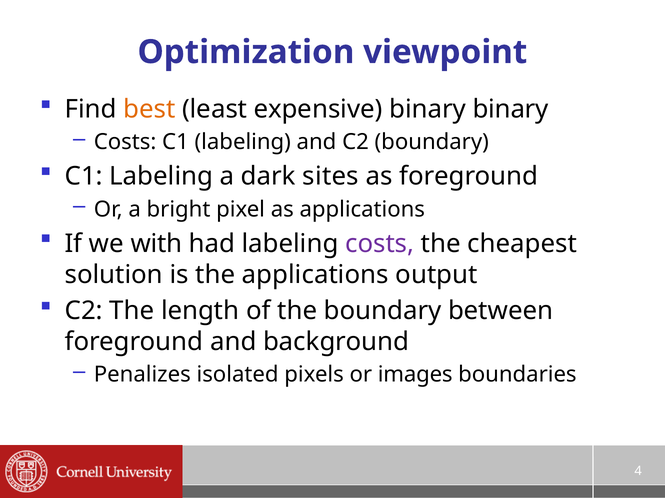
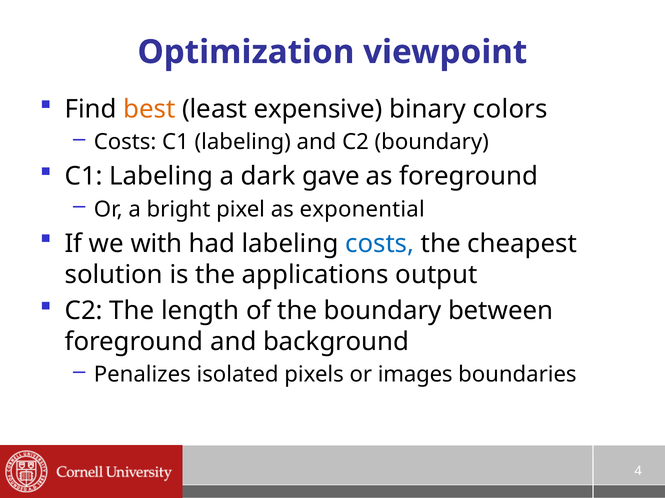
binary binary: binary -> colors
sites: sites -> gave
as applications: applications -> exponential
costs at (380, 244) colour: purple -> blue
